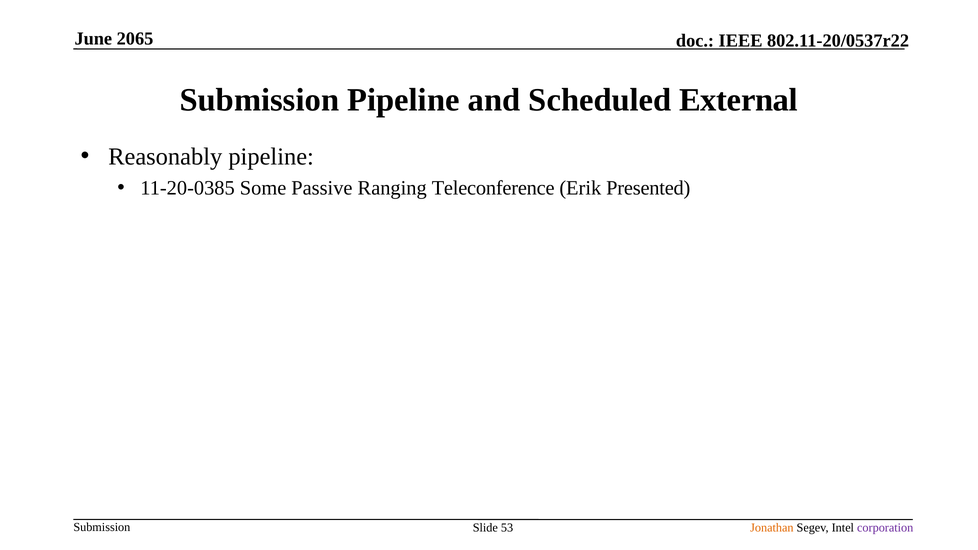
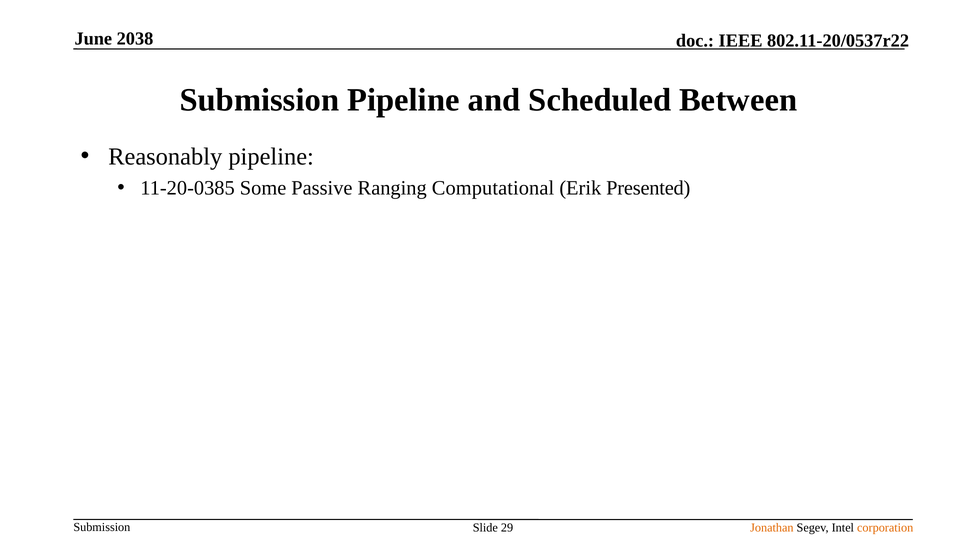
2065: 2065 -> 2038
External: External -> Between
Teleconference: Teleconference -> Computational
53: 53 -> 29
corporation colour: purple -> orange
